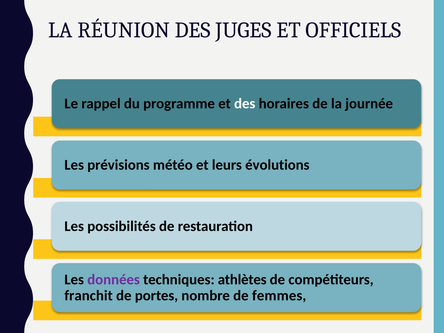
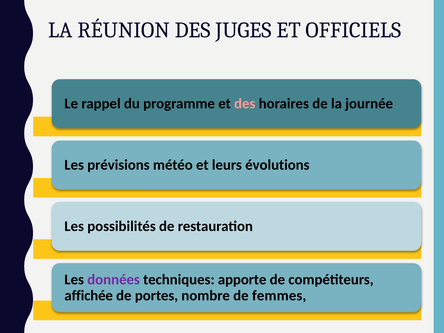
des at (245, 104) colour: white -> pink
athlètes: athlètes -> apporte
franchit: franchit -> affichée
